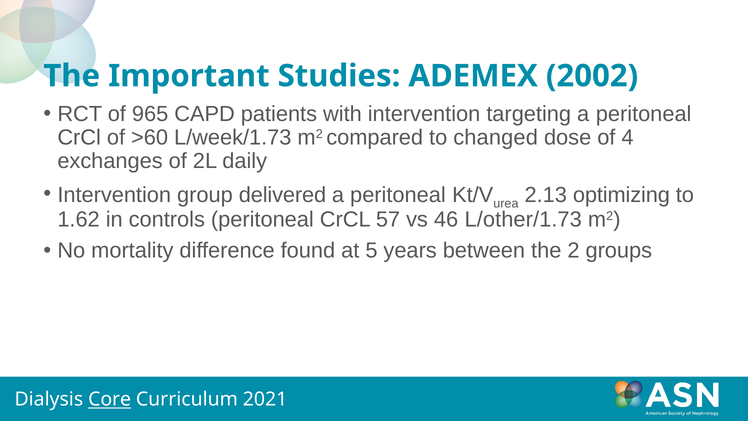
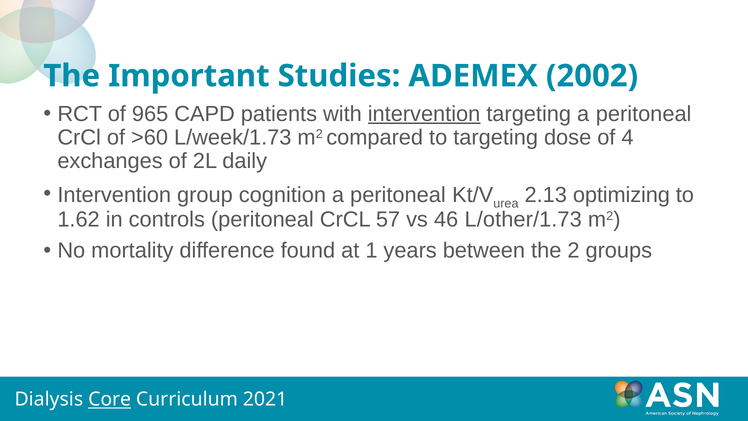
intervention at (424, 114) underline: none -> present
to changed: changed -> targeting
delivered: delivered -> cognition
5: 5 -> 1
